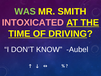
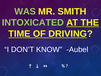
INTOXICATED colour: pink -> light green
